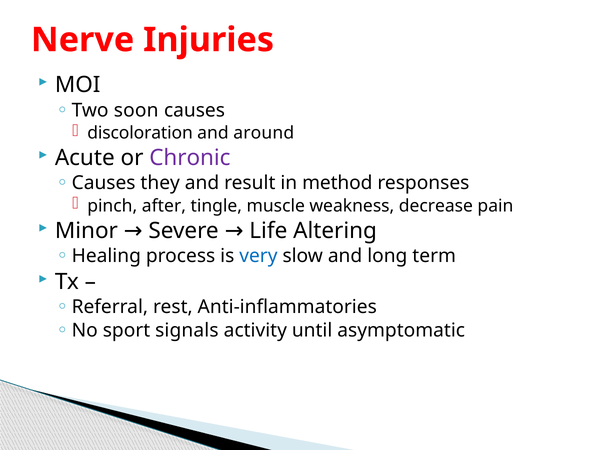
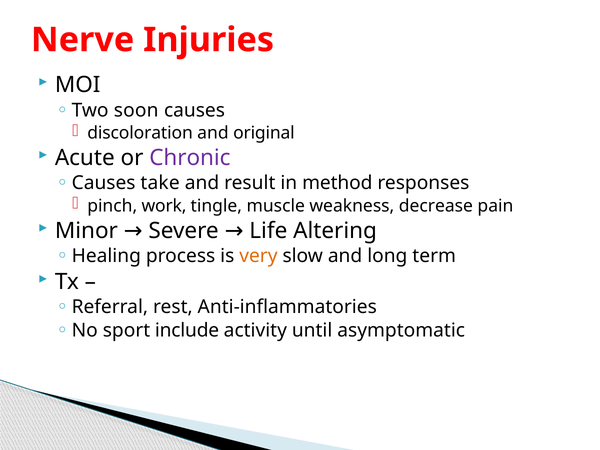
around: around -> original
they: they -> take
after: after -> work
very colour: blue -> orange
signals: signals -> include
